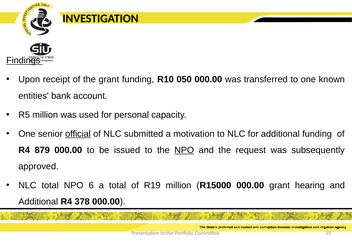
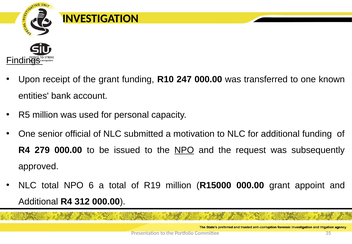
050: 050 -> 247
official underline: present -> none
879: 879 -> 279
hearing: hearing -> appoint
378: 378 -> 312
